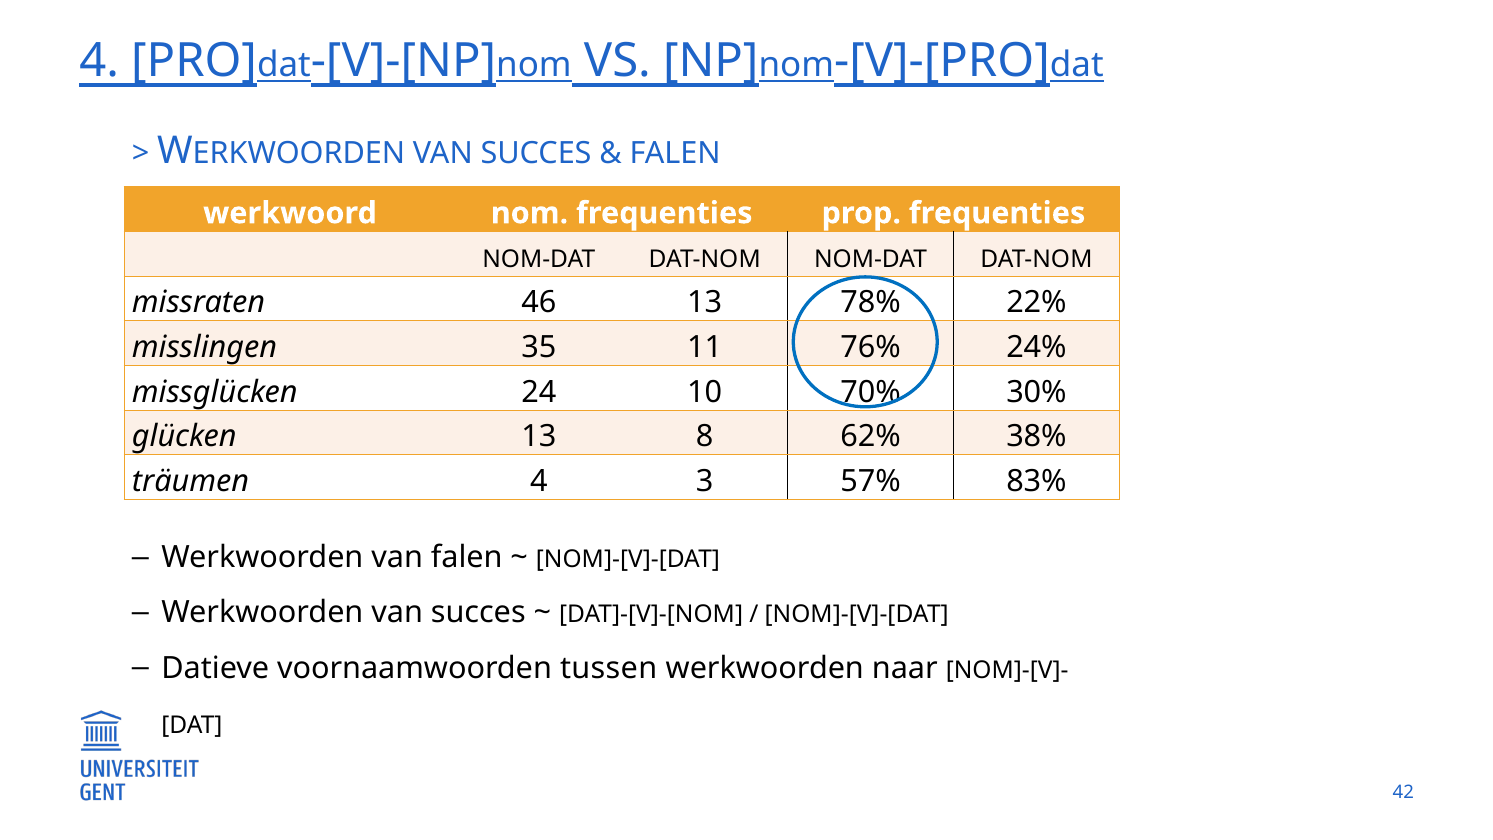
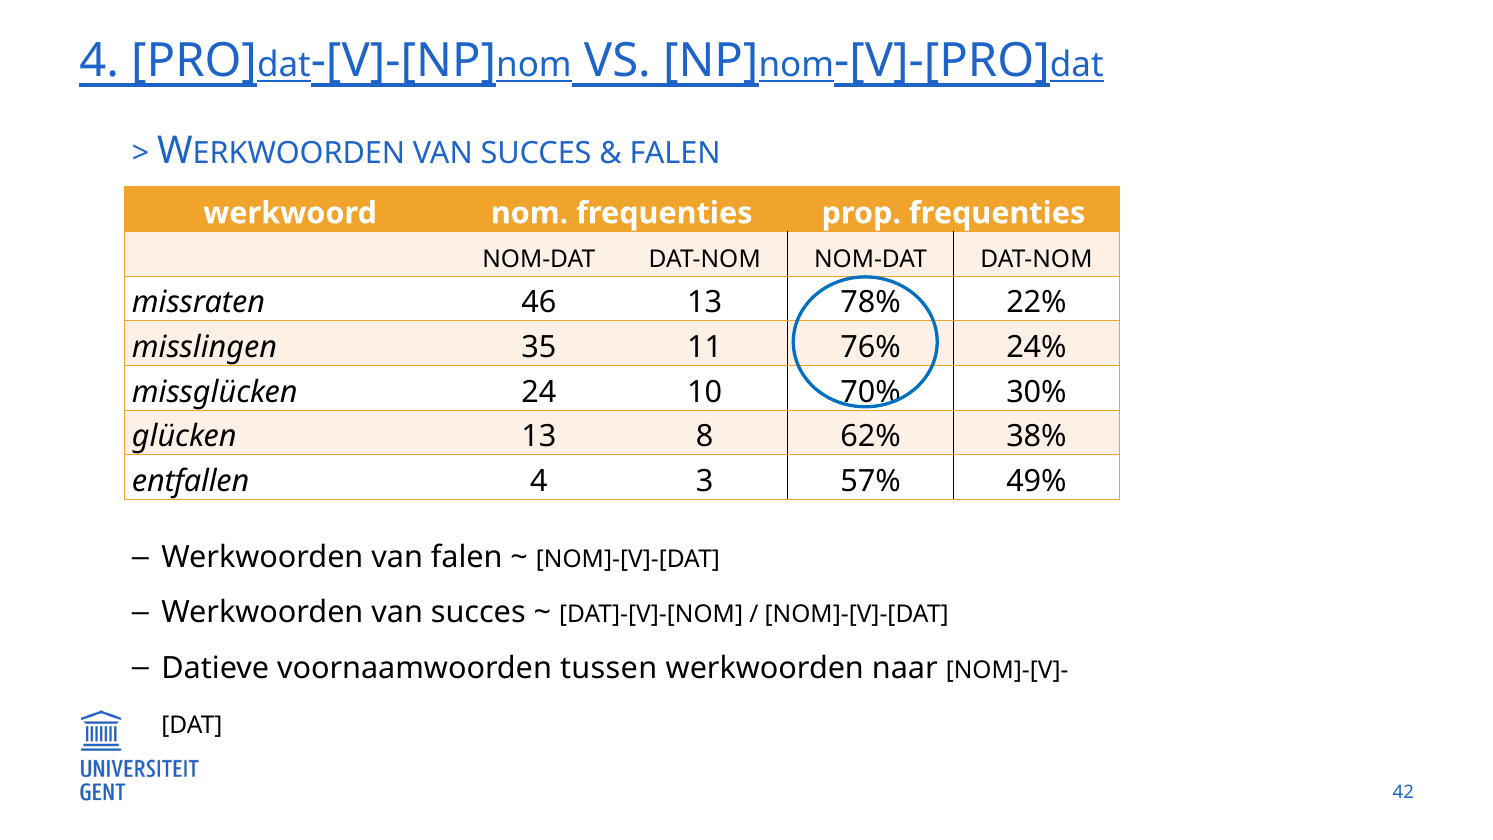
träumen: träumen -> entfallen
83%: 83% -> 49%
